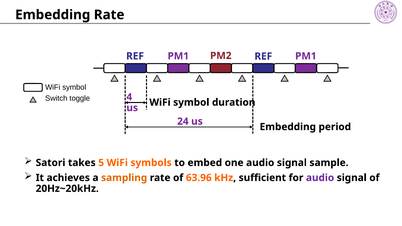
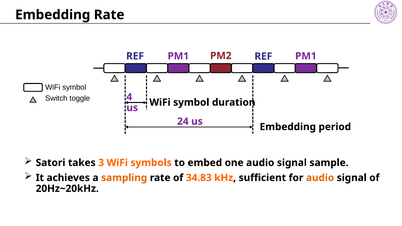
5: 5 -> 3
63.96: 63.96 -> 34.83
audio at (320, 178) colour: purple -> orange
